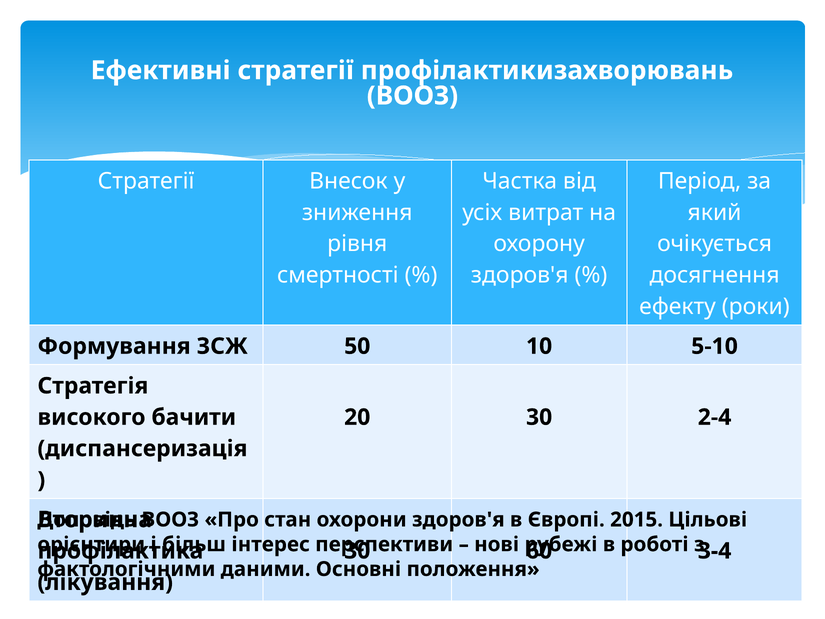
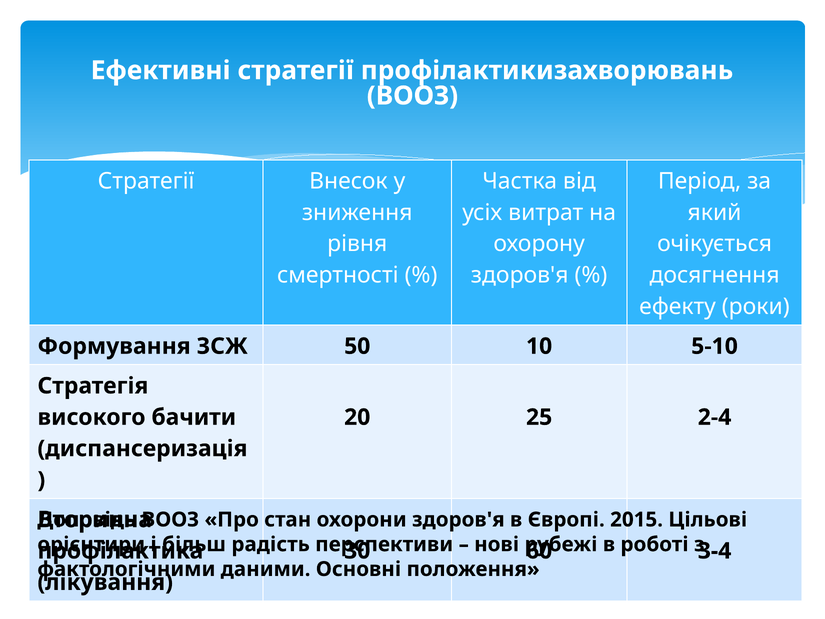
20 30: 30 -> 25
інтерес: інтерес -> радість
